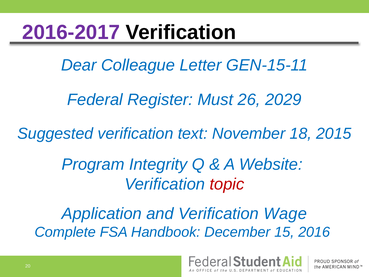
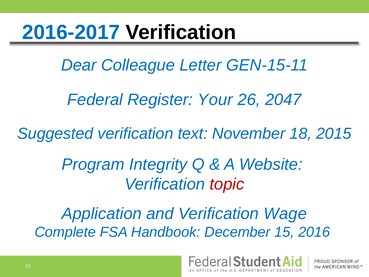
2016-2017 colour: purple -> blue
Must: Must -> Your
2029: 2029 -> 2047
